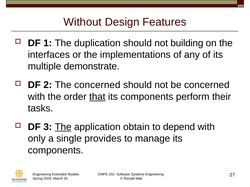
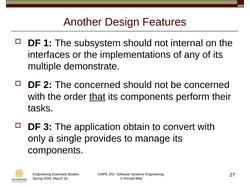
Without: Without -> Another
duplication: duplication -> subsystem
building: building -> internal
The at (63, 127) underline: present -> none
depend: depend -> convert
